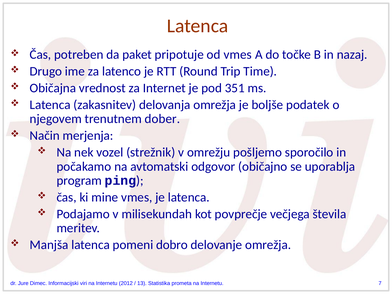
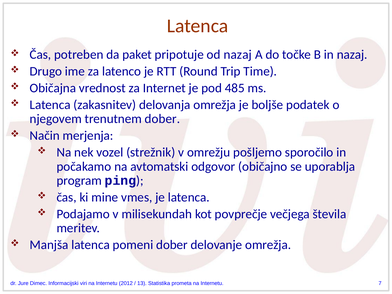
od vmes: vmes -> nazaj
351: 351 -> 485
pomeni dobro: dobro -> dober
